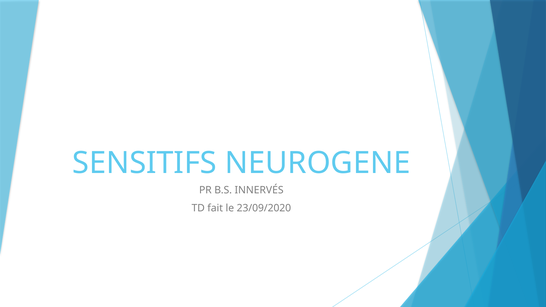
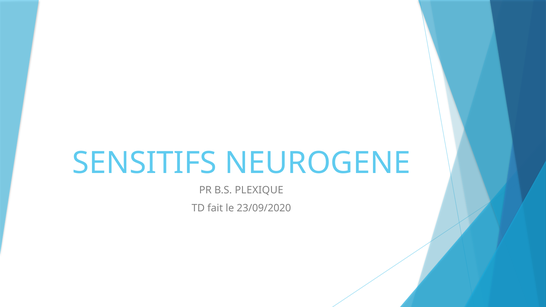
INNERVÉS: INNERVÉS -> PLEXIQUE
